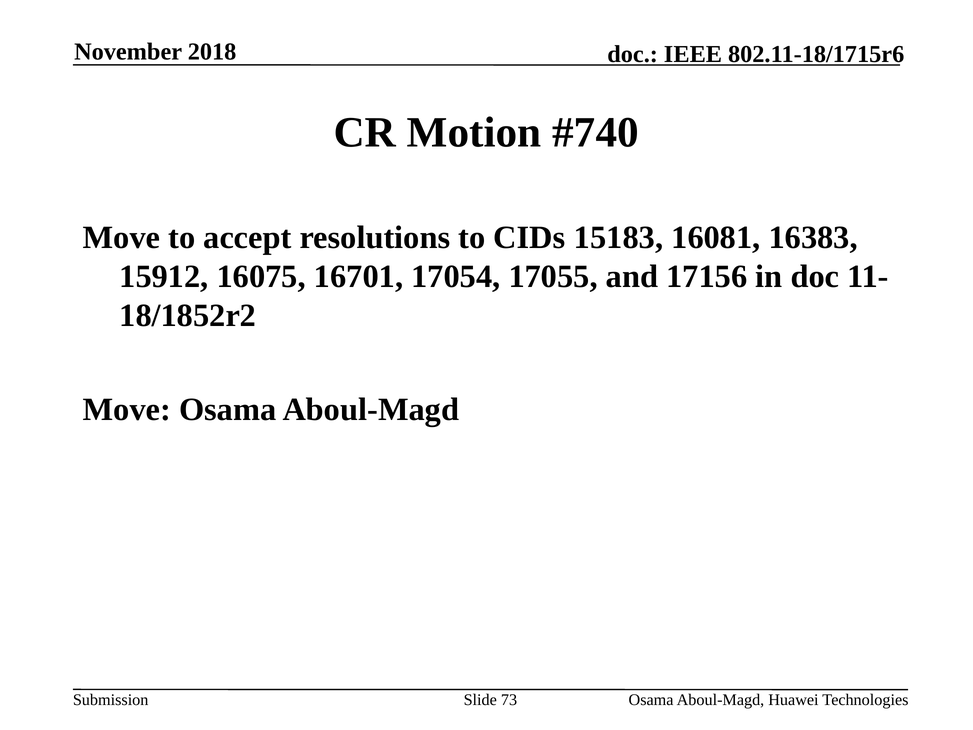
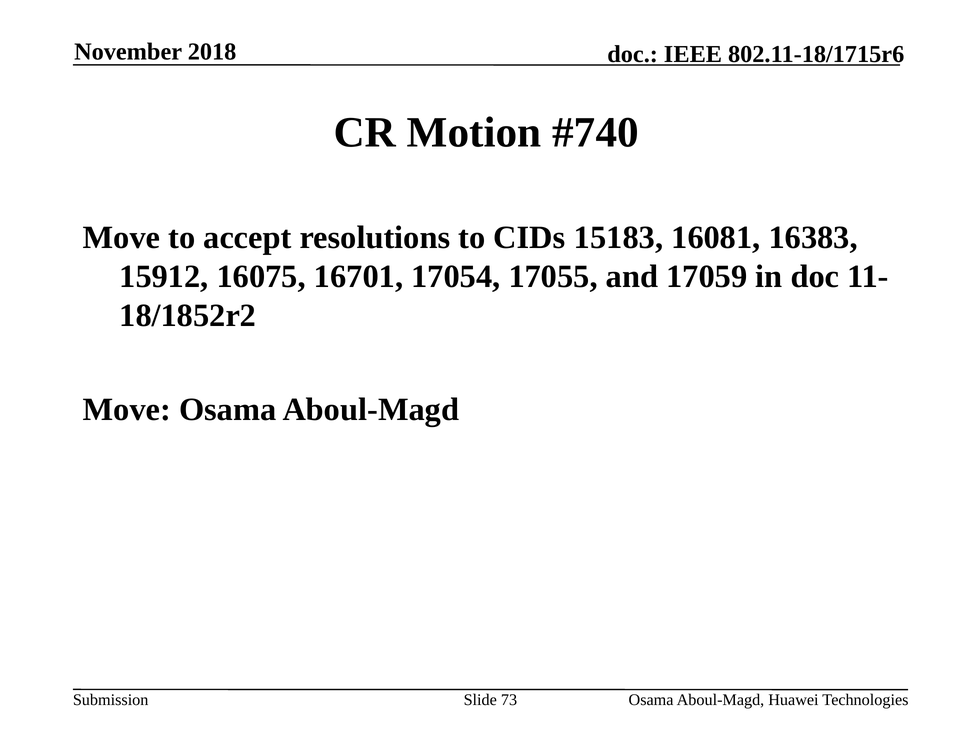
17156: 17156 -> 17059
